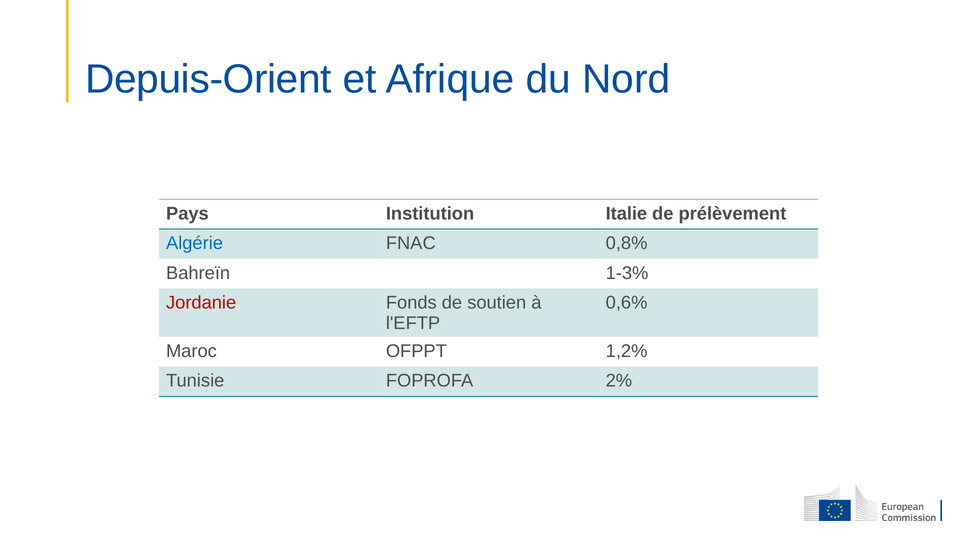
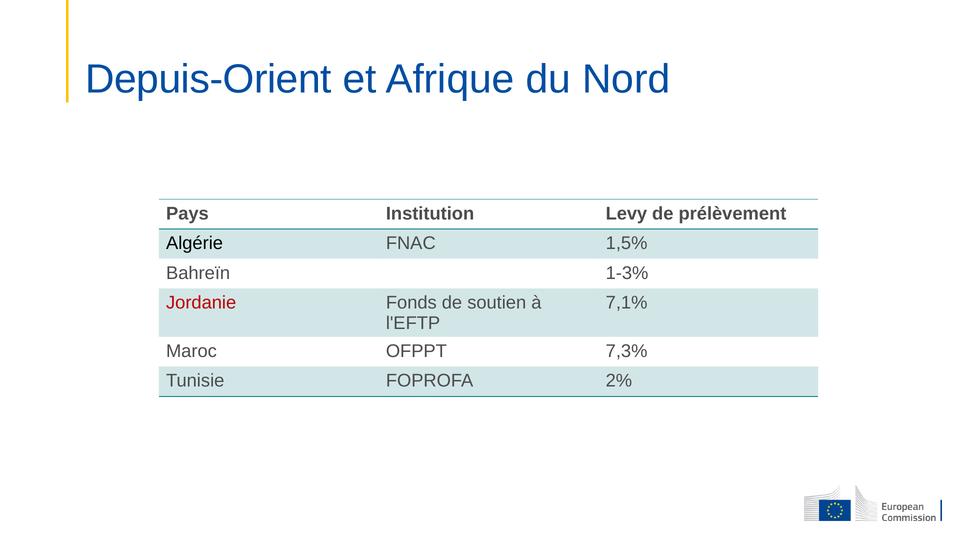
Italie: Italie -> Levy
Algérie colour: blue -> black
0,8%: 0,8% -> 1,5%
0,6%: 0,6% -> 7,1%
1,2%: 1,2% -> 7,3%
